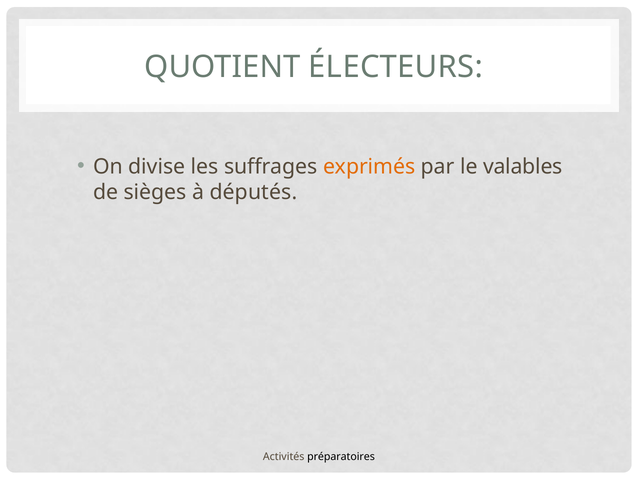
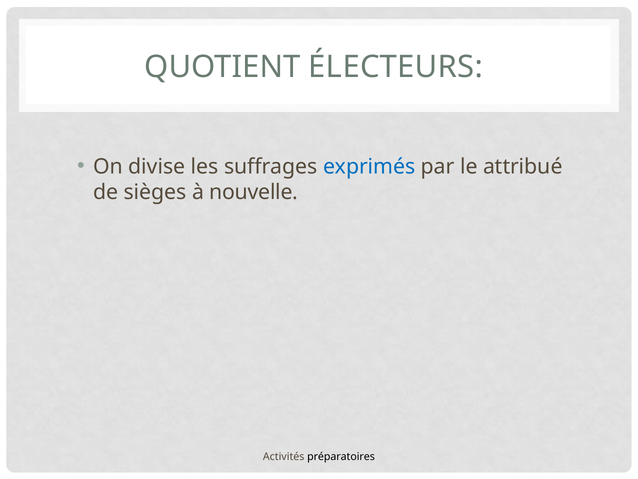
exprimés colour: orange -> blue
valables: valables -> attribué
députés: députés -> nouvelle
